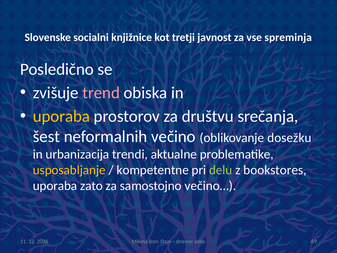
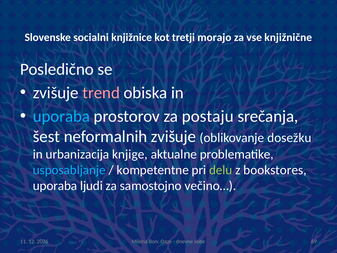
javnost: javnost -> morajo
spreminja: spreminja -> knjižnične
uporaba at (61, 116) colour: yellow -> light blue
društvu: društvu -> postaju
neformalnih večino: večino -> zvišuje
trendi: trendi -> knjige
usposabljanje colour: yellow -> light blue
zato: zato -> ljudi
